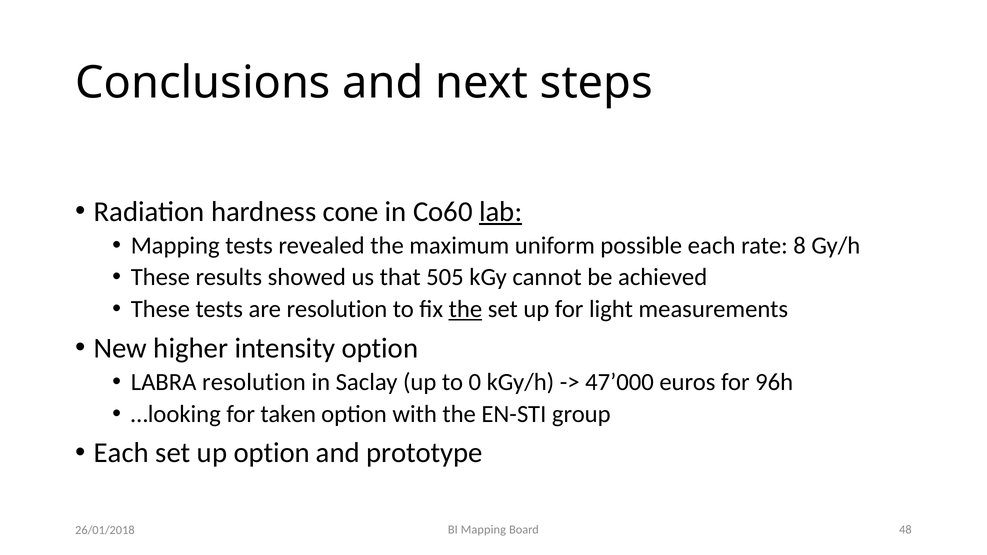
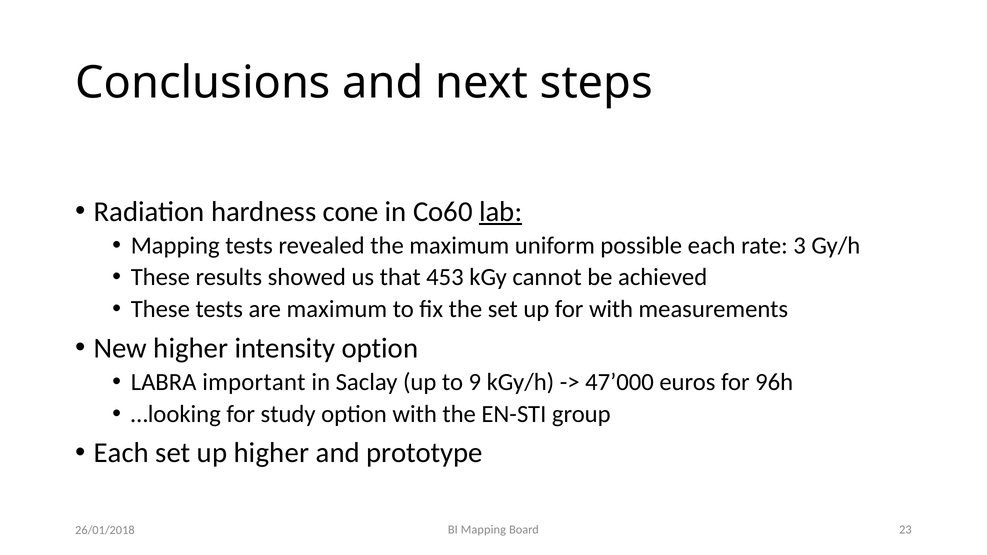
8: 8 -> 3
505: 505 -> 453
are resolution: resolution -> maximum
the at (465, 309) underline: present -> none
for light: light -> with
LABRA resolution: resolution -> important
0: 0 -> 9
taken: taken -> study
up option: option -> higher
48: 48 -> 23
